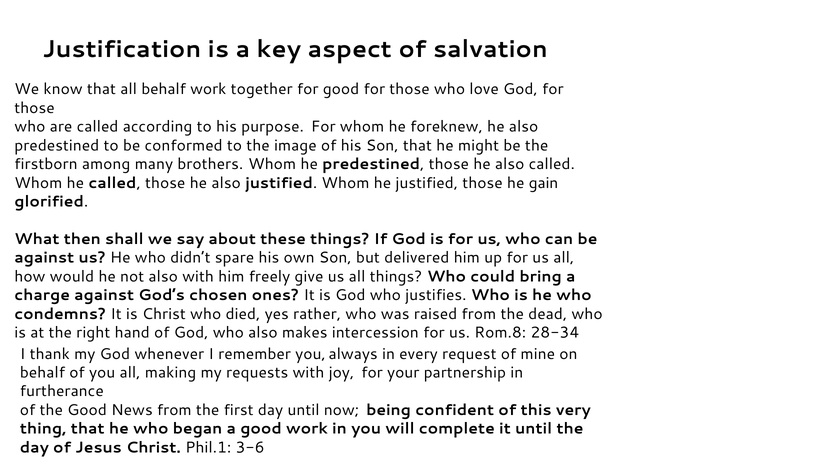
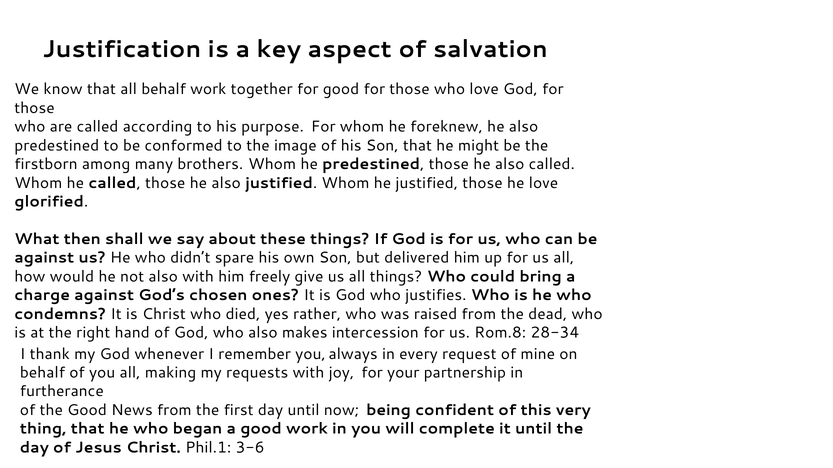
he gain: gain -> love
